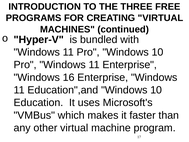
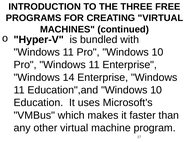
16: 16 -> 14
